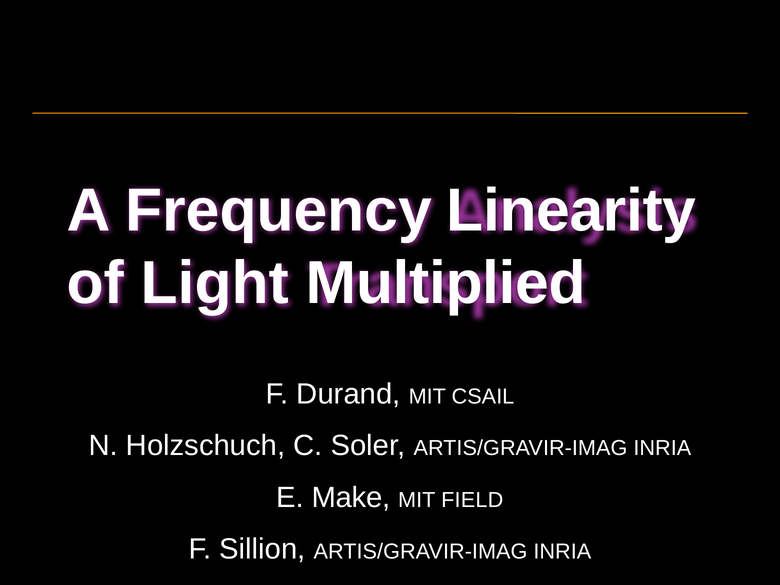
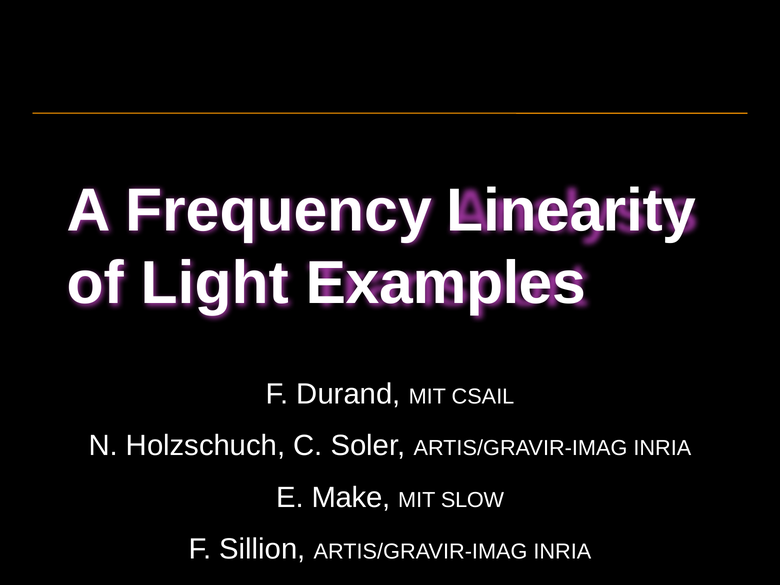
Multiplied: Multiplied -> Examples
FIELD: FIELD -> SLOW
